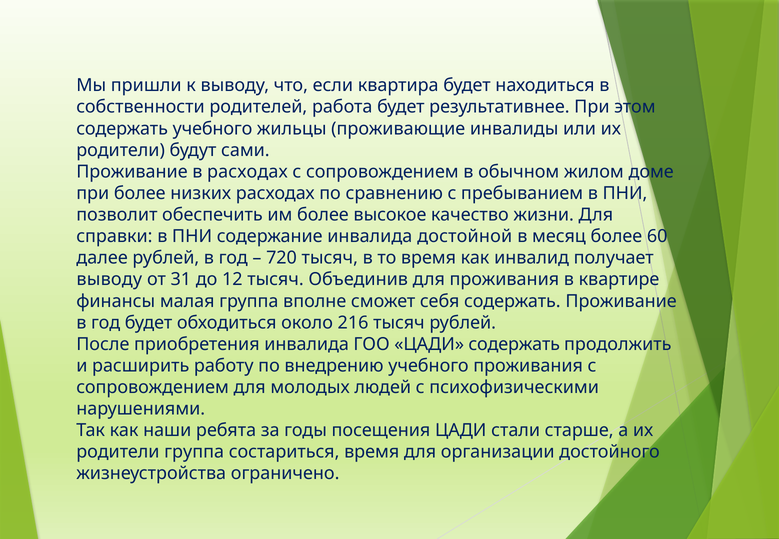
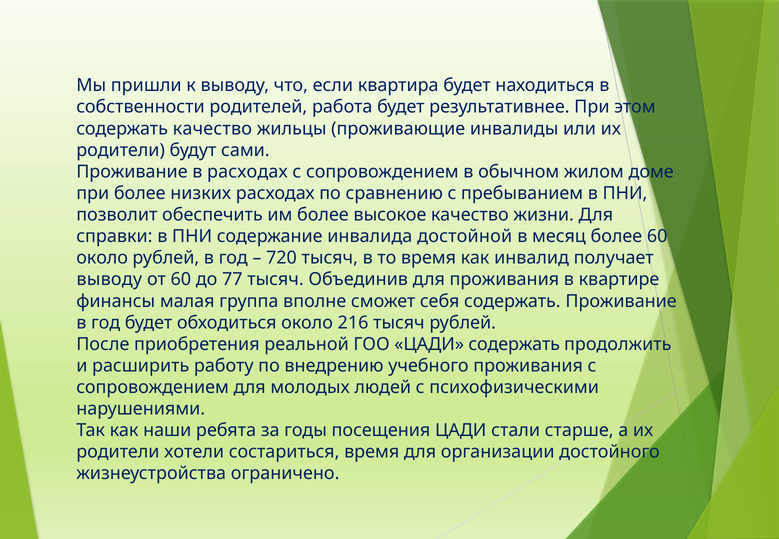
содержать учебного: учебного -> качество
далее at (102, 258): далее -> около
от 31: 31 -> 60
12: 12 -> 77
приобретения инвалида: инвалида -> реальной
родители группа: группа -> хотели
